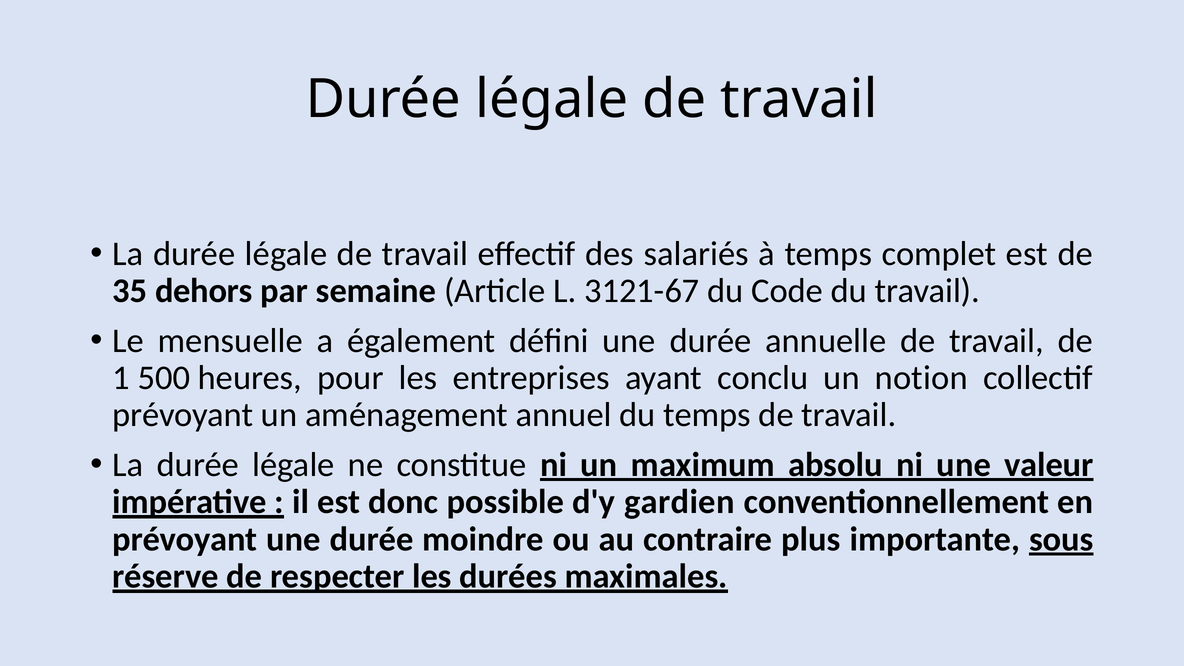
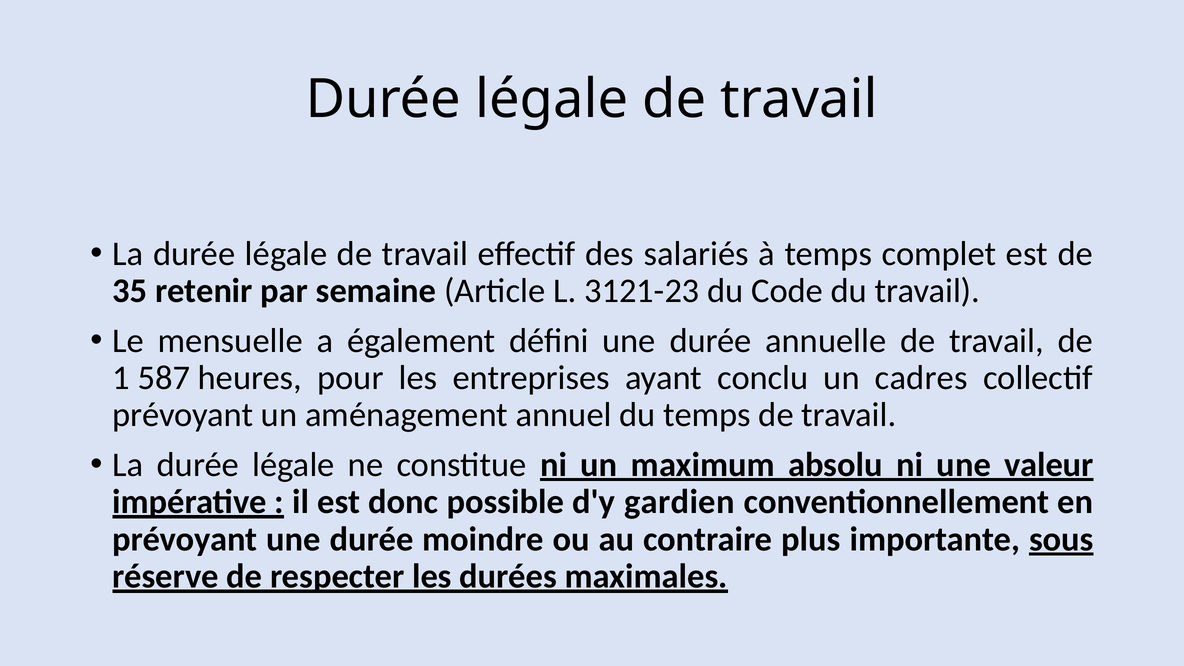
dehors: dehors -> retenir
3121-67: 3121-67 -> 3121-23
500: 500 -> 587
notion: notion -> cadres
